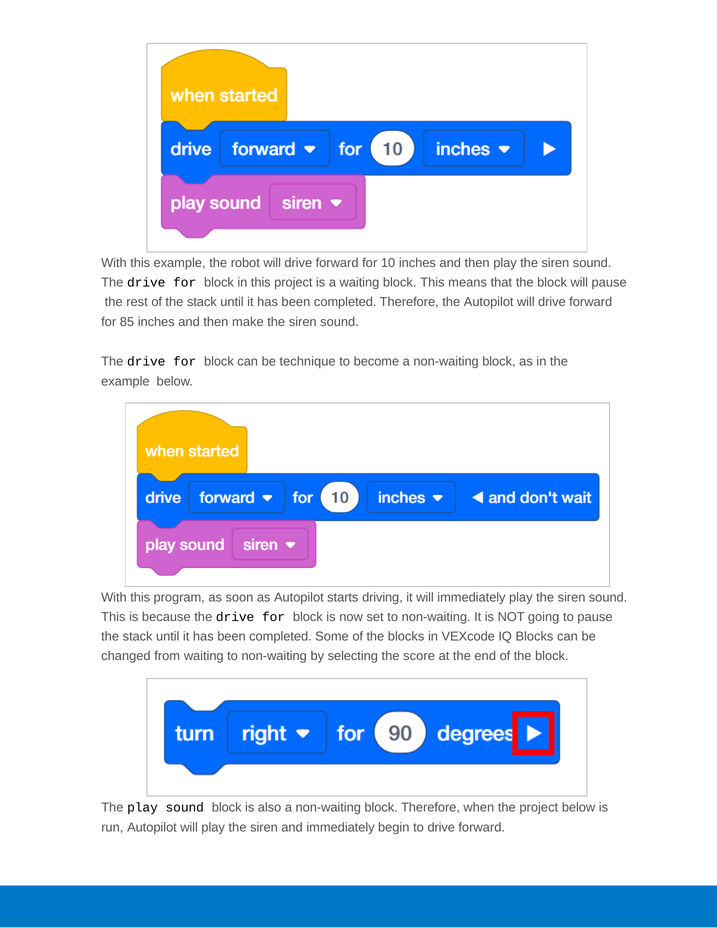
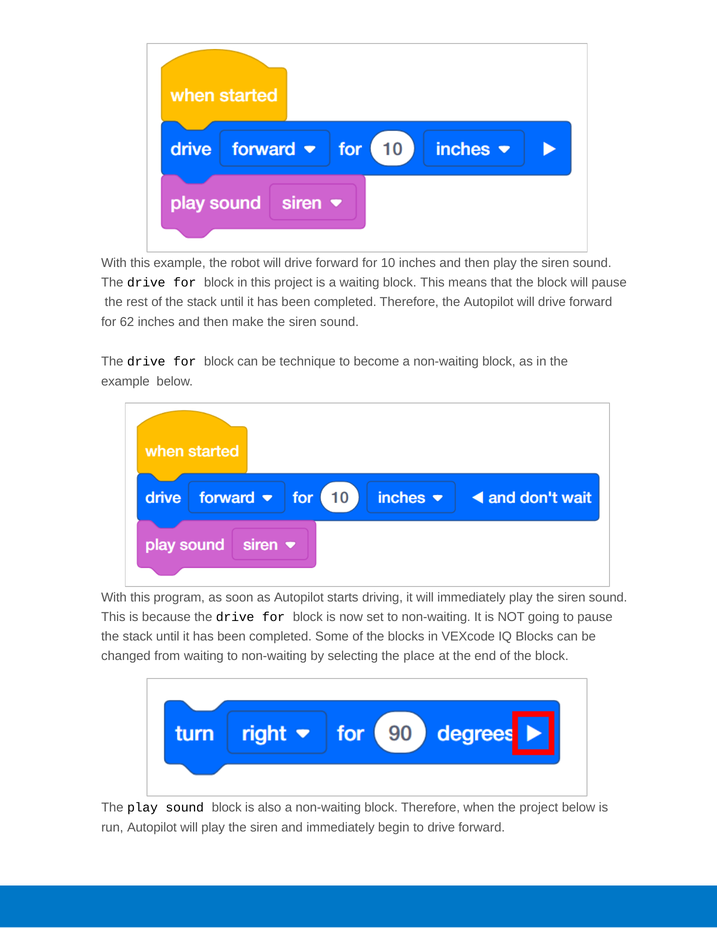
85: 85 -> 62
score: score -> place
